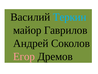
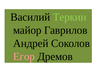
Теркин colour: light blue -> light green
